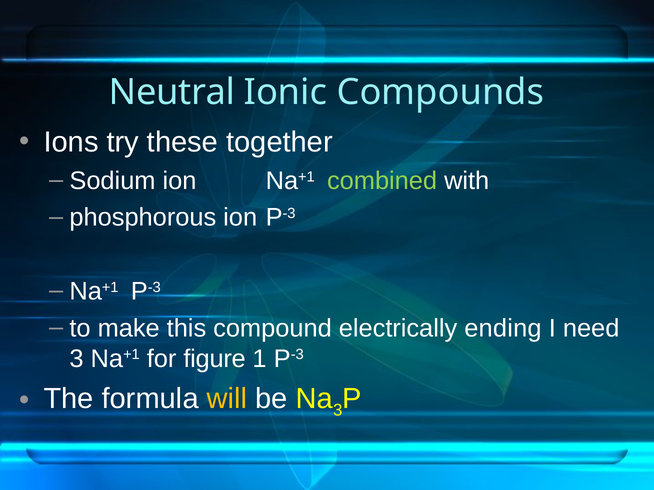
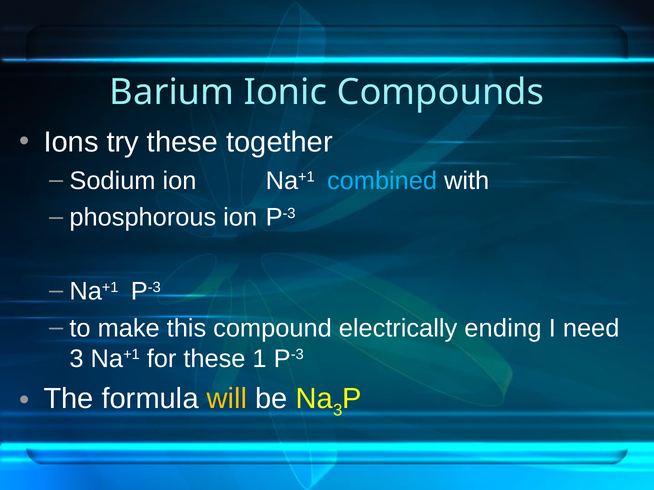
Neutral: Neutral -> Barium
combined colour: light green -> light blue
for figure: figure -> these
